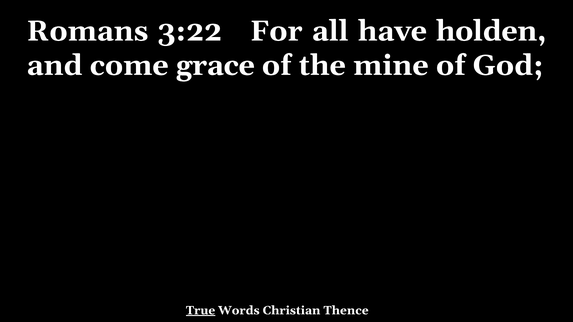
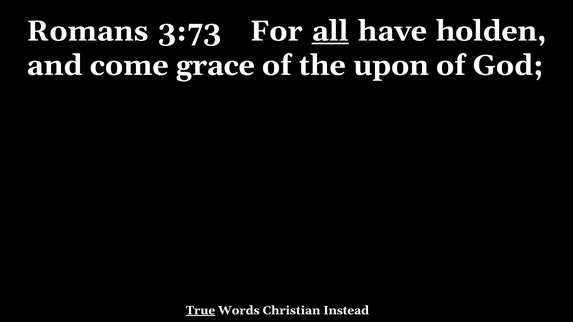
3:22: 3:22 -> 3:73
all underline: none -> present
mine: mine -> upon
Thence: Thence -> Instead
